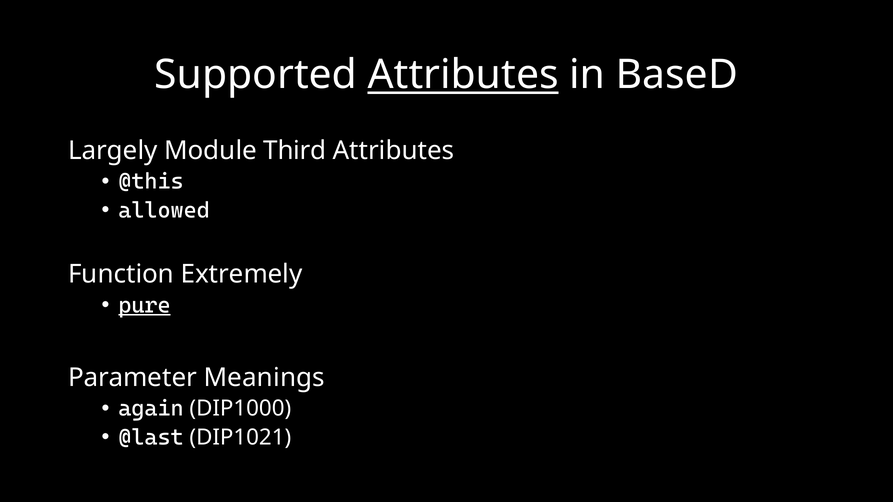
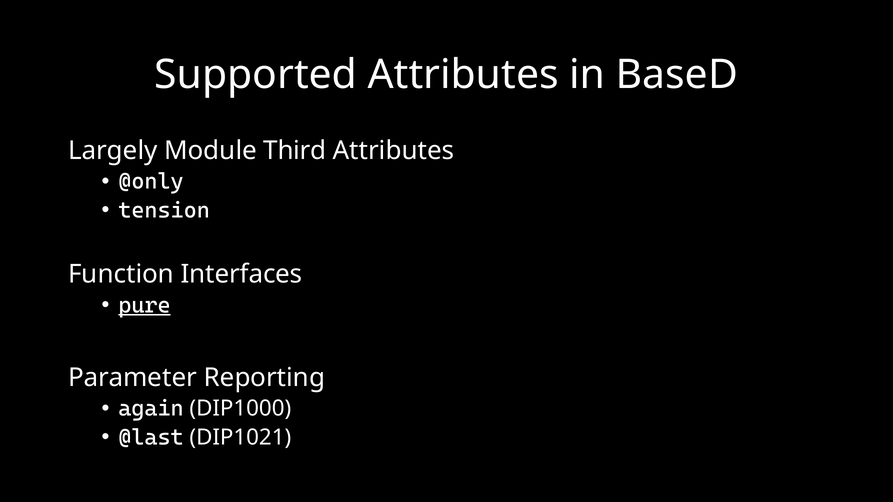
Attributes at (463, 75) underline: present -> none
@this: @this -> @only
allowed: allowed -> tension
Extremely: Extremely -> Interfaces
Meanings: Meanings -> Reporting
